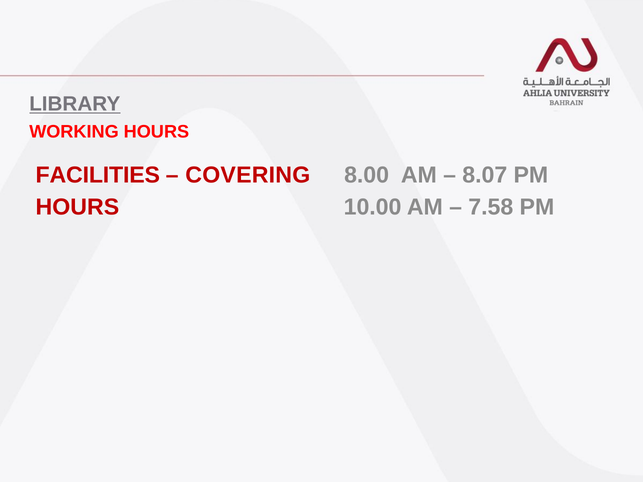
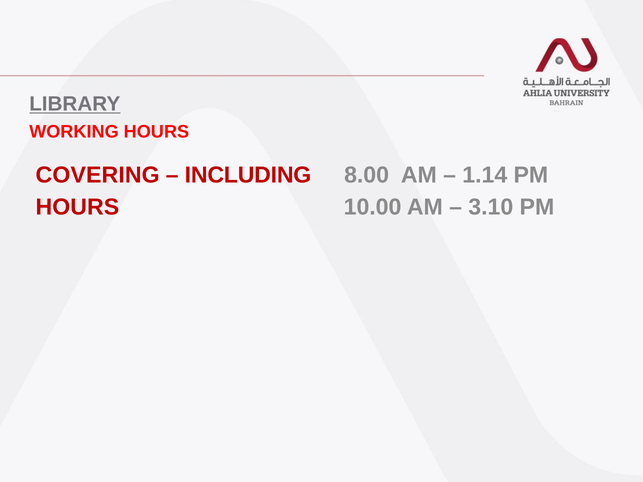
FACILITIES: FACILITIES -> COVERING
COVERING: COVERING -> INCLUDING
8.07: 8.07 -> 1.14
7.58: 7.58 -> 3.10
